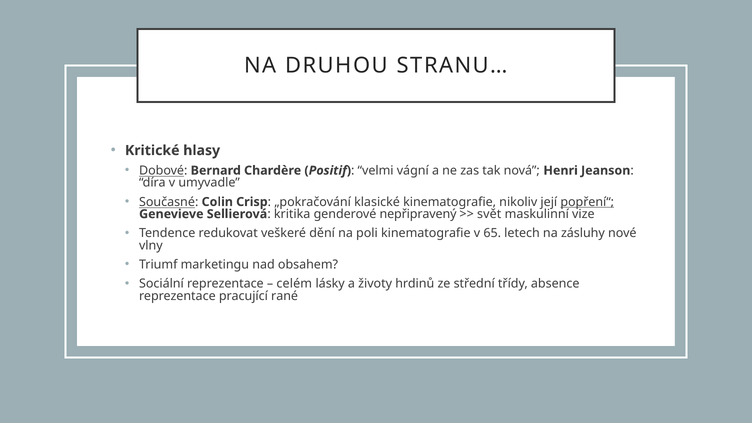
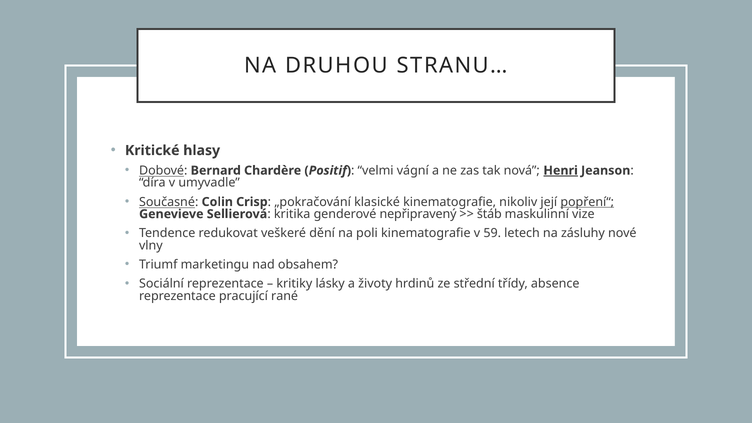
Henri underline: none -> present
svět: svět -> štáb
65: 65 -> 59
celém: celém -> kritiky
